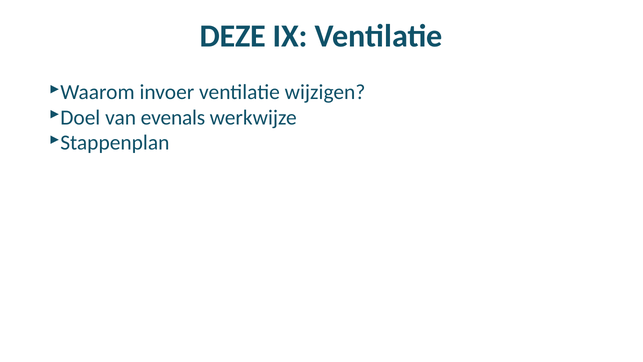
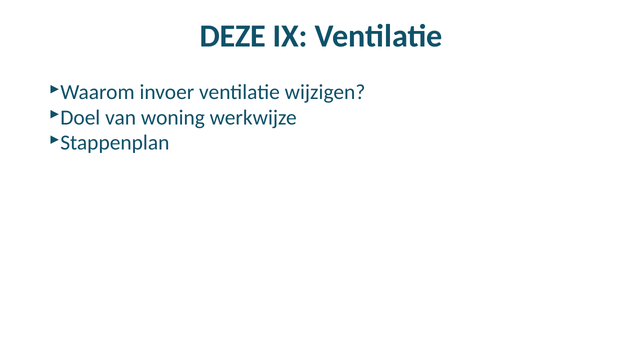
evenals: evenals -> woning
